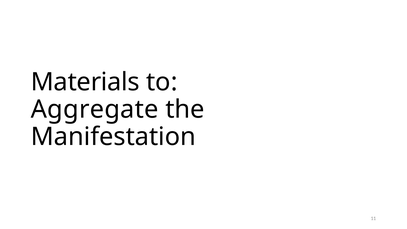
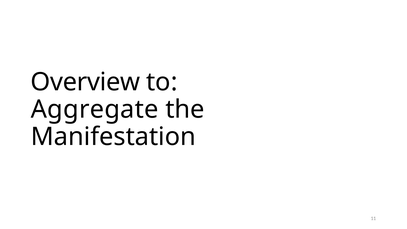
Materials: Materials -> Overview
